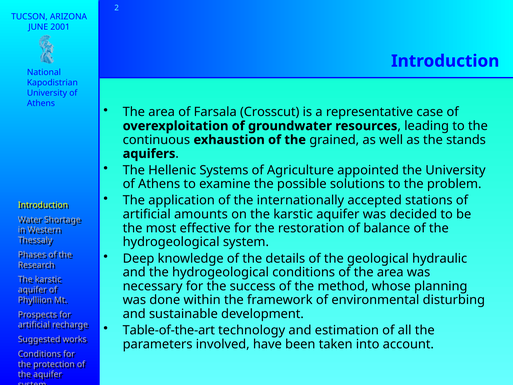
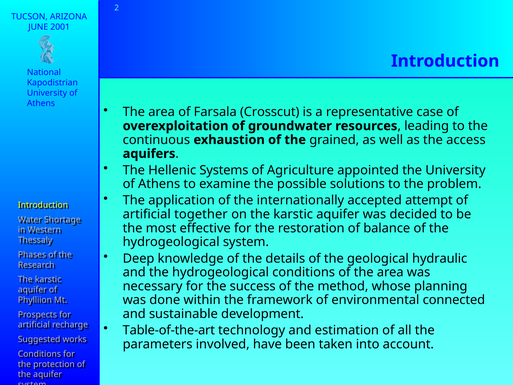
stands: stands -> access
stations: stations -> attempt
amounts: amounts -> together
disturbing: disturbing -> connected
